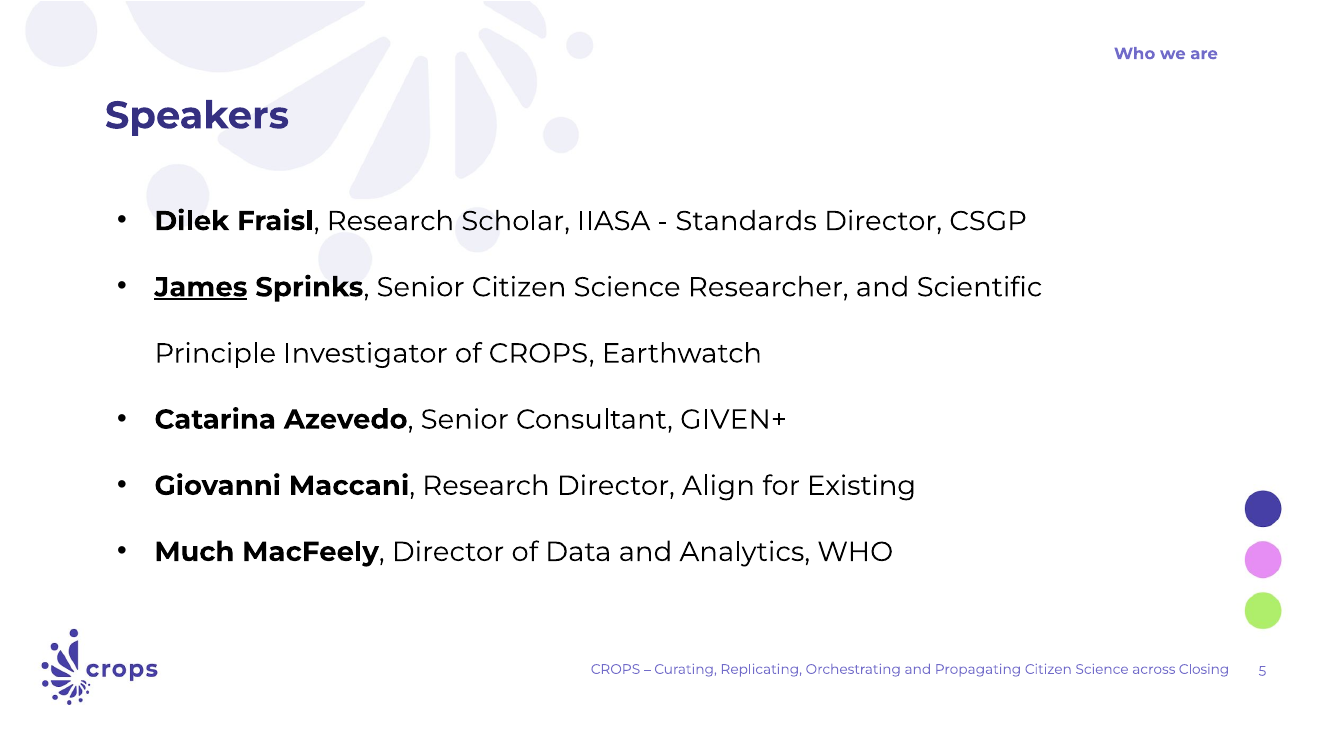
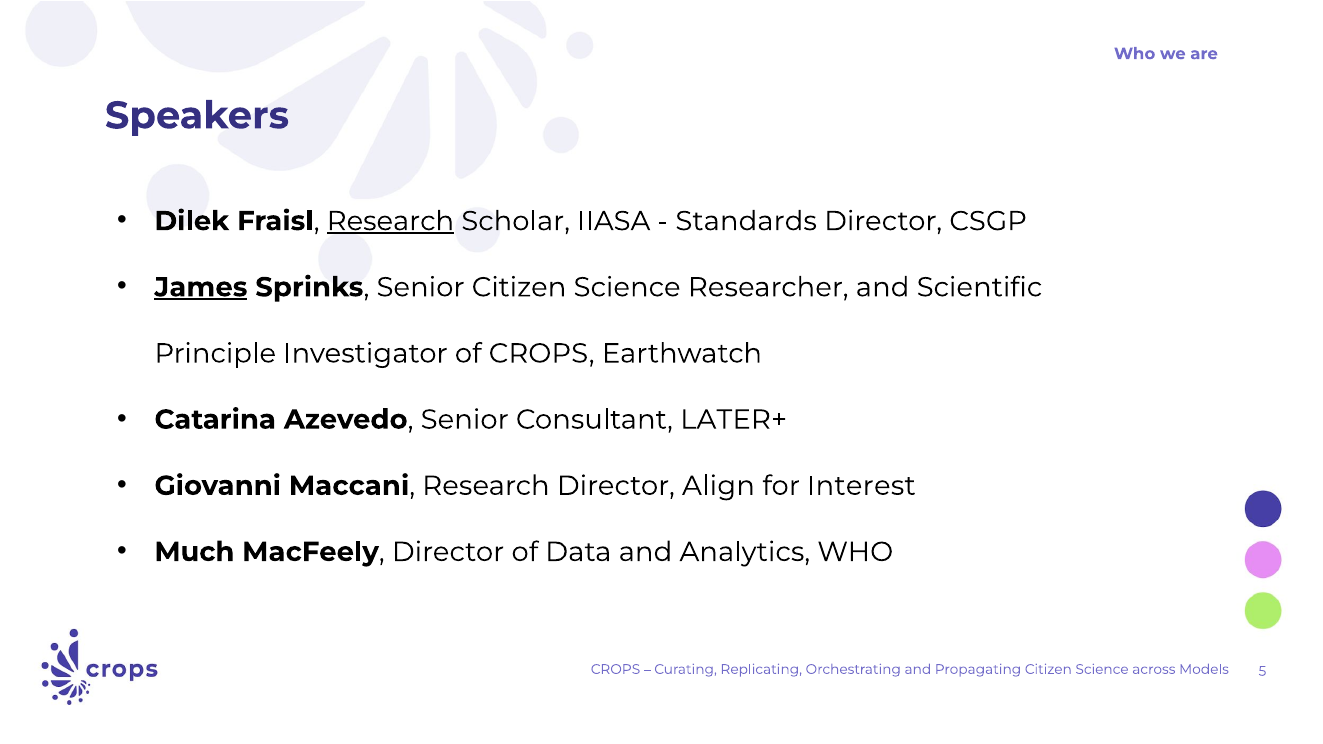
Research at (390, 221) underline: none -> present
GIVEN+: GIVEN+ -> LATER+
Existing: Existing -> Interest
Closing: Closing -> Models
